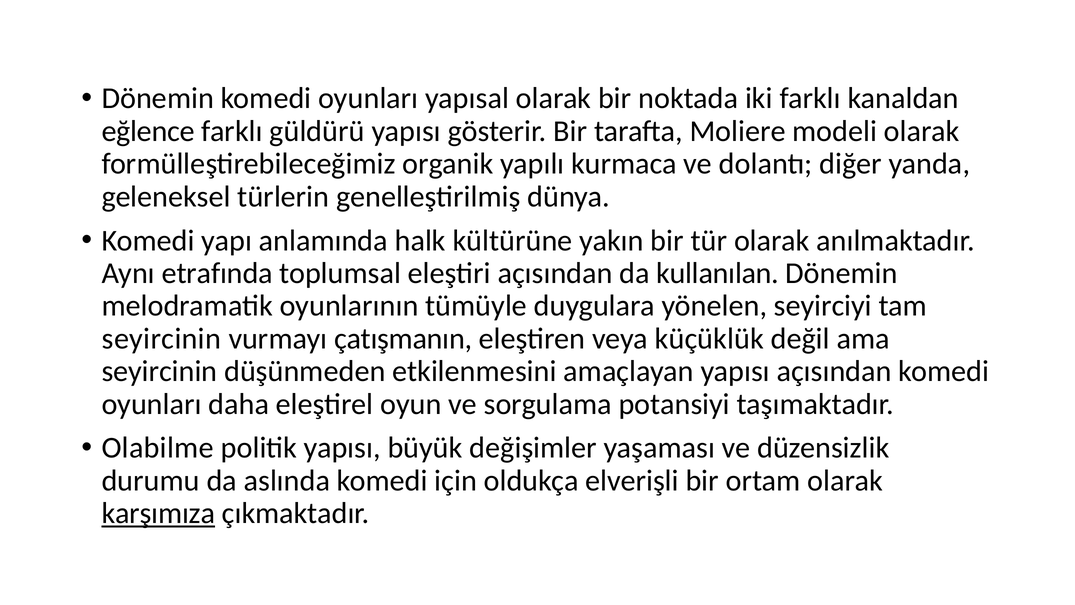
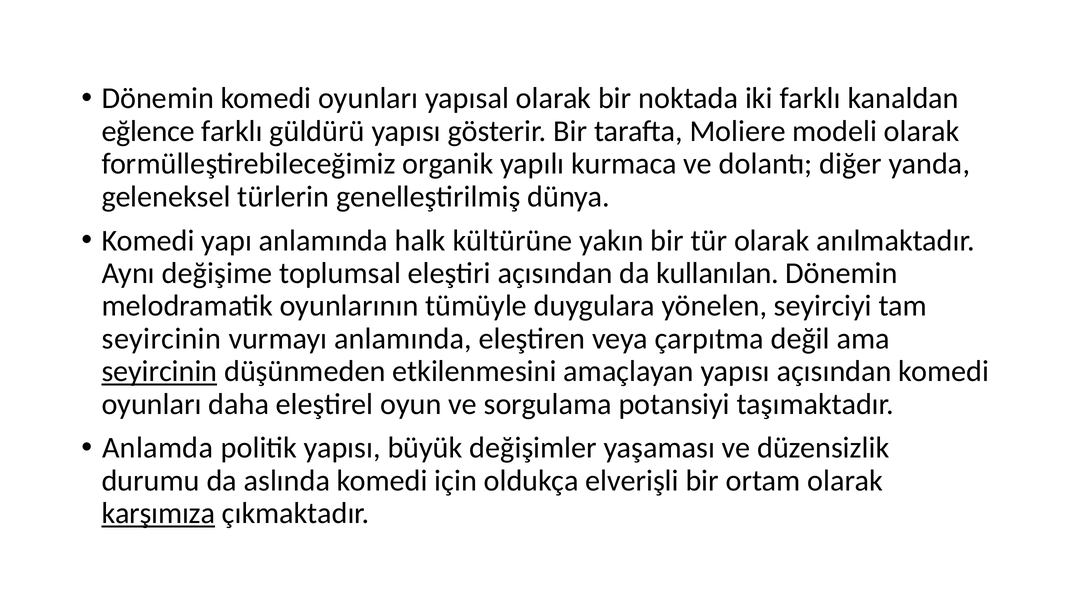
etrafında: etrafında -> değişime
vurmayı çatışmanın: çatışmanın -> anlamında
küçüklük: küçüklük -> çarpıtma
seyircinin at (159, 371) underline: none -> present
Olabilme: Olabilme -> Anlamda
